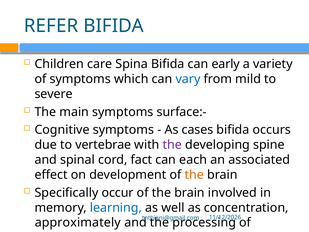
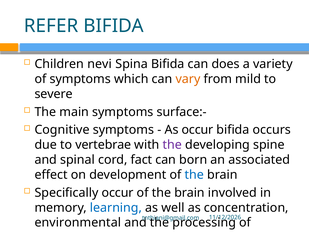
care: care -> nevi
early: early -> does
vary colour: blue -> orange
As cases: cases -> occur
each: each -> born
the at (194, 175) colour: orange -> blue
approximately: approximately -> environmental
